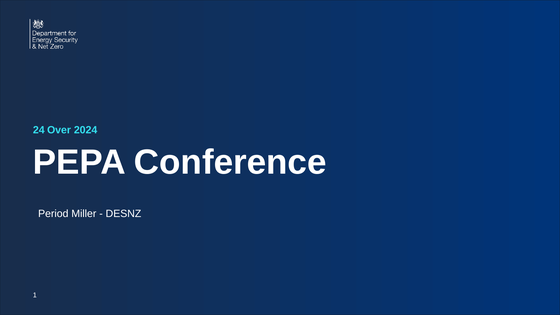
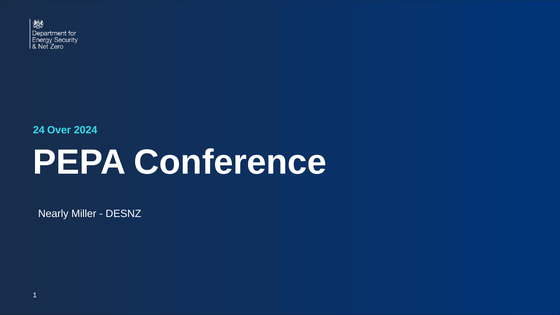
Period: Period -> Nearly
